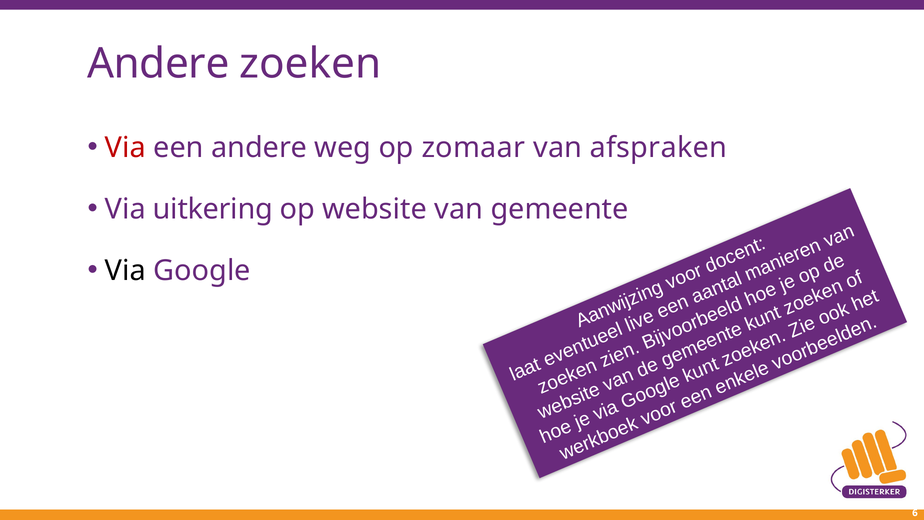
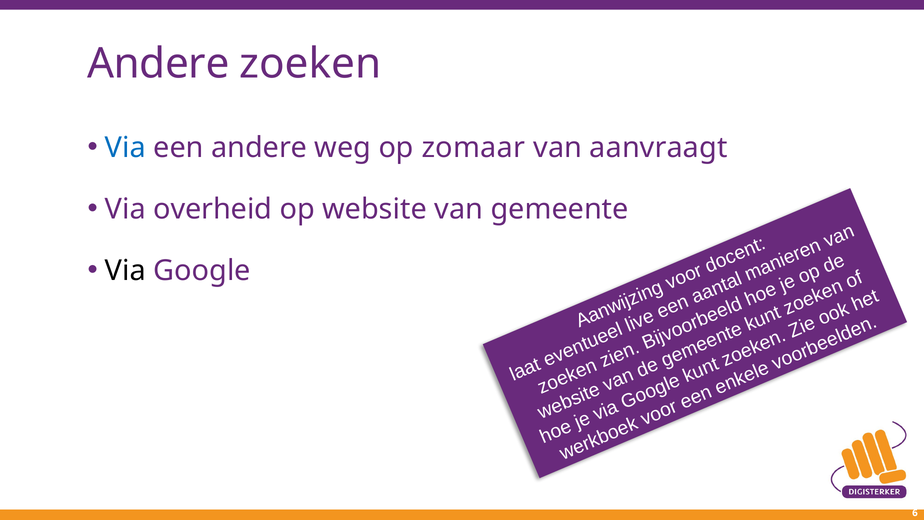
Via at (125, 148) colour: red -> blue
afspraken: afspraken -> aanvraagt
uitkering: uitkering -> overheid
